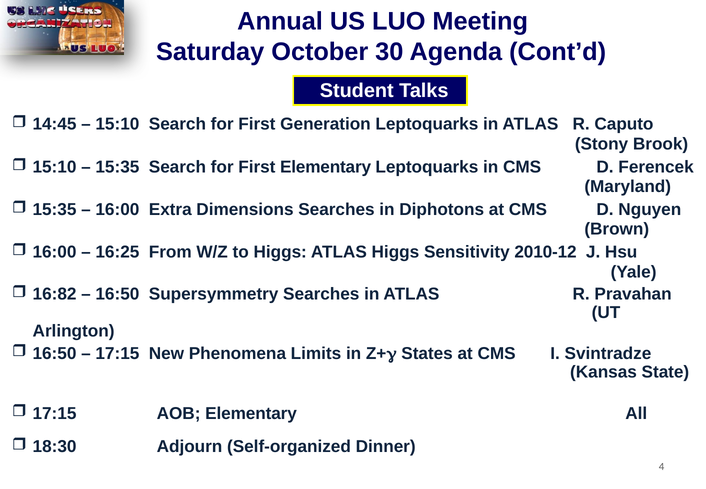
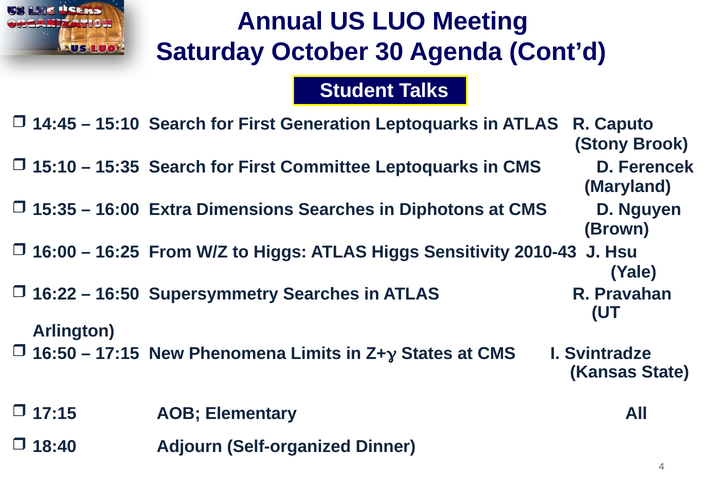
First Elementary: Elementary -> Committee
2010-12: 2010-12 -> 2010-43
16:82: 16:82 -> 16:22
18:30: 18:30 -> 18:40
